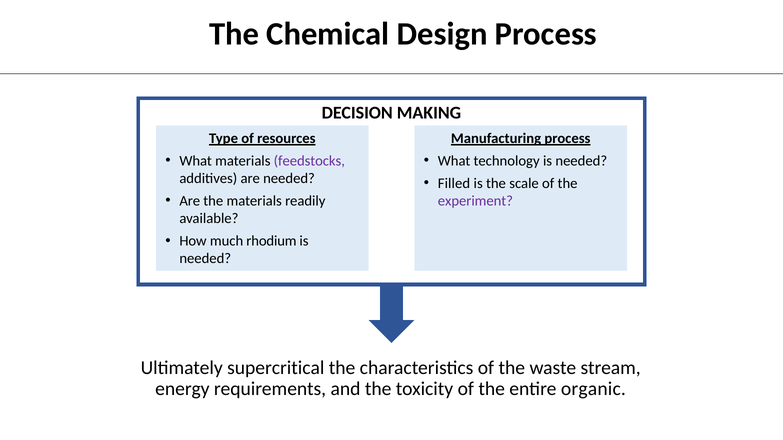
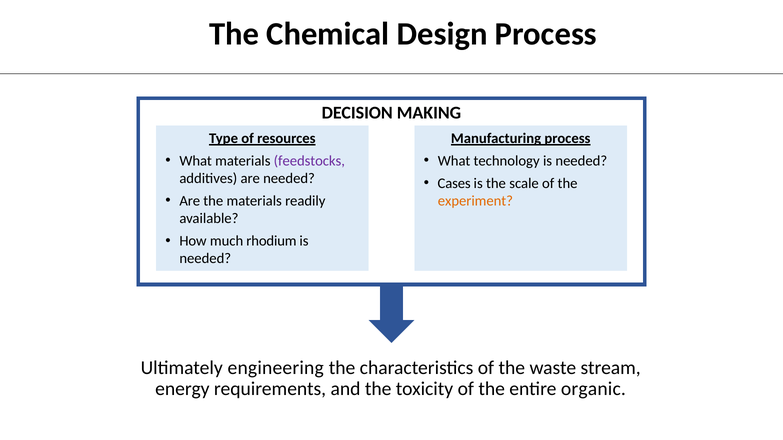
Filled: Filled -> Cases
experiment colour: purple -> orange
supercritical: supercritical -> engineering
